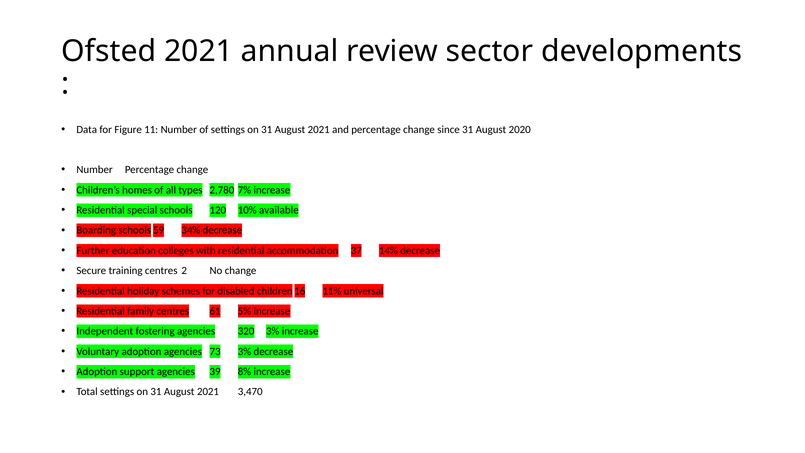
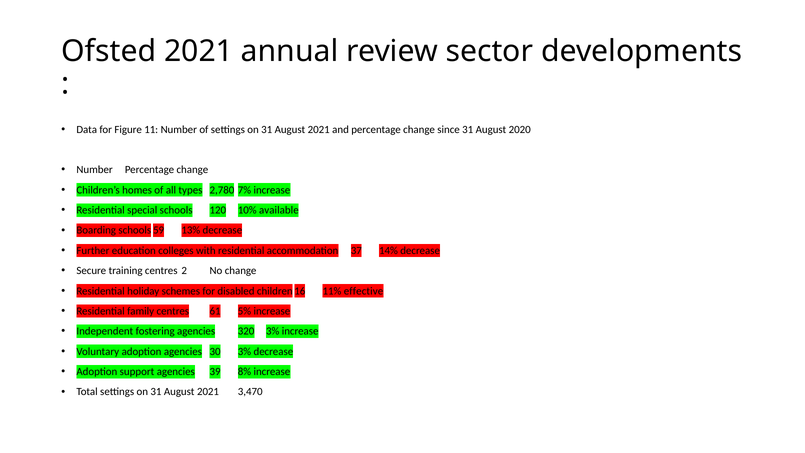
34%: 34% -> 13%
universal: universal -> effective
73: 73 -> 30
